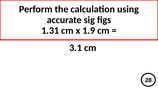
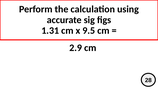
1.9: 1.9 -> 9.5
3.1: 3.1 -> 2.9
